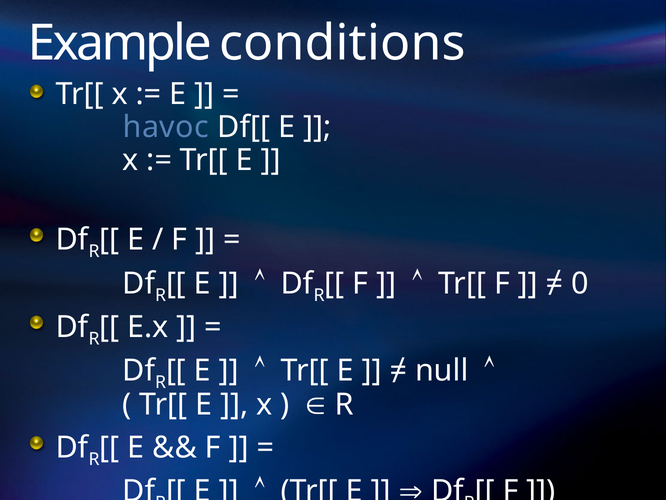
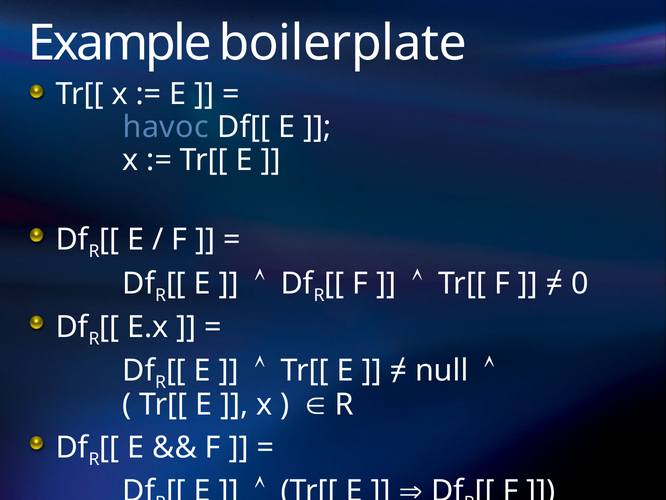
conditions: conditions -> boilerplate
